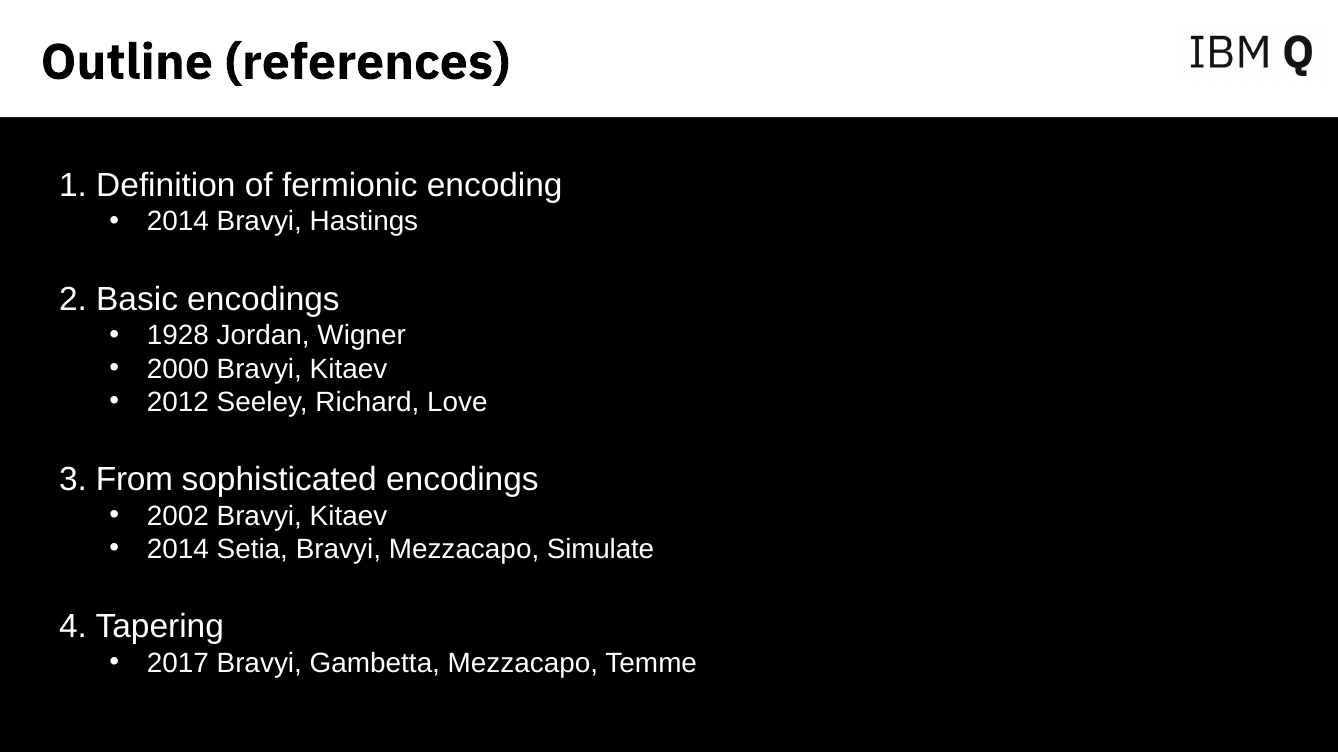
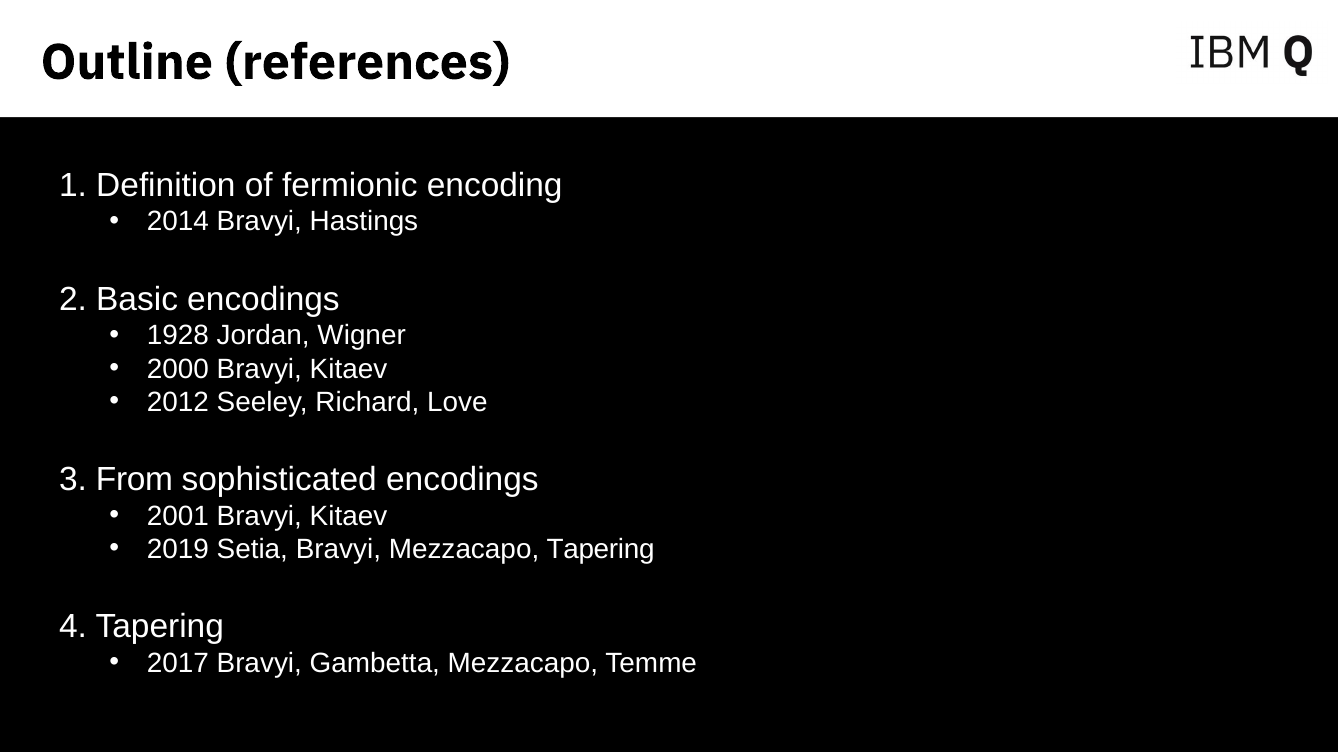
2002: 2002 -> 2001
2014 at (178, 550): 2014 -> 2019
Mezzacapo Simulate: Simulate -> Tapering
